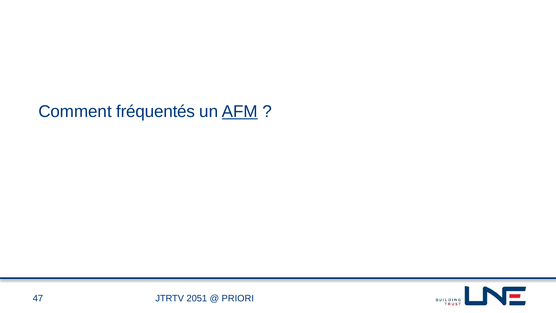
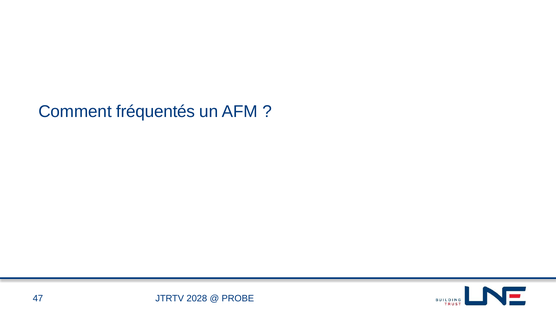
AFM underline: present -> none
2051: 2051 -> 2028
PRIORI: PRIORI -> PROBE
